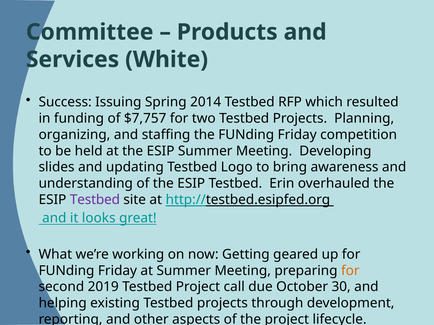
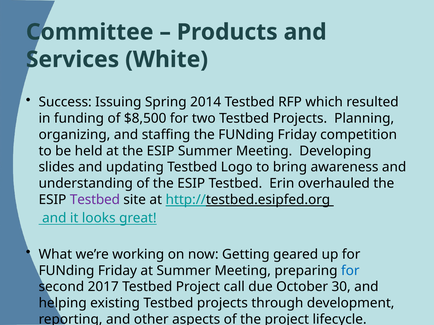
$7,757: $7,757 -> $8,500
for at (350, 271) colour: orange -> blue
2019: 2019 -> 2017
